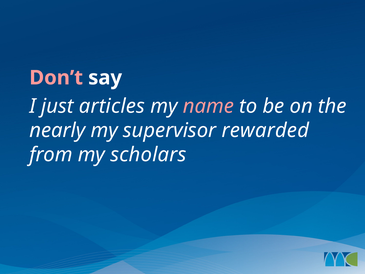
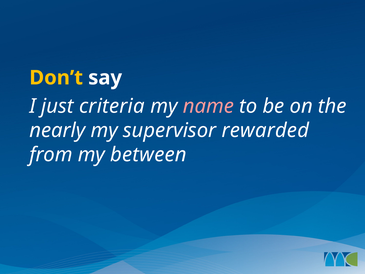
Don’t colour: pink -> yellow
articles: articles -> criteria
scholars: scholars -> between
